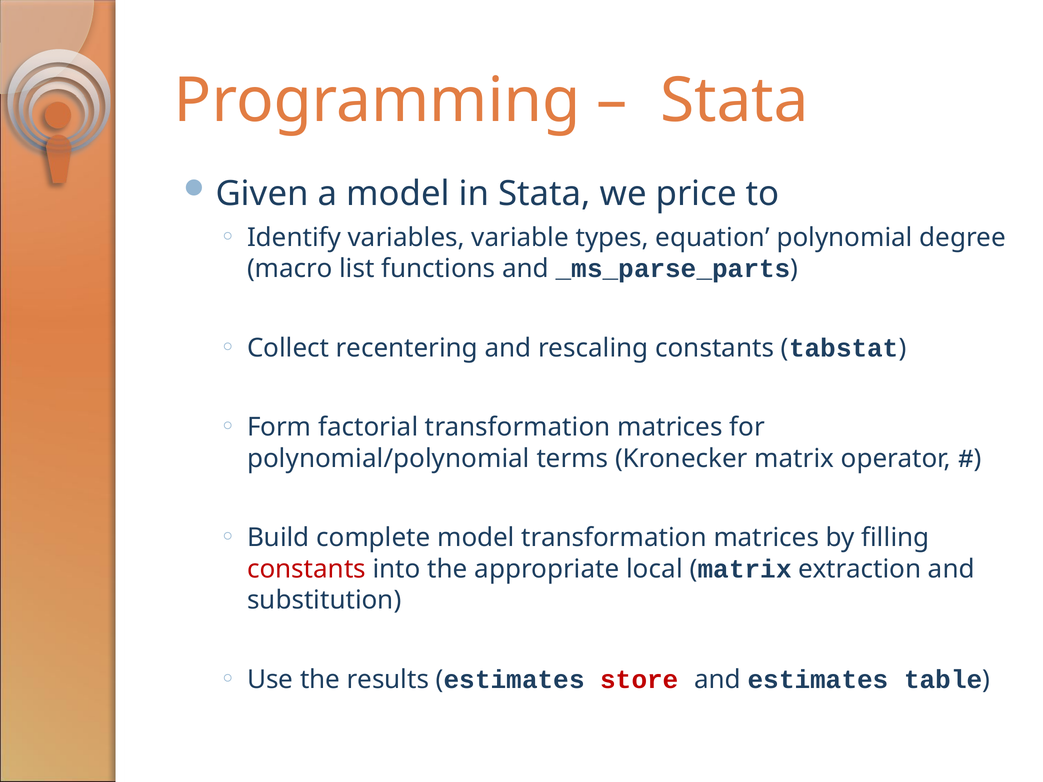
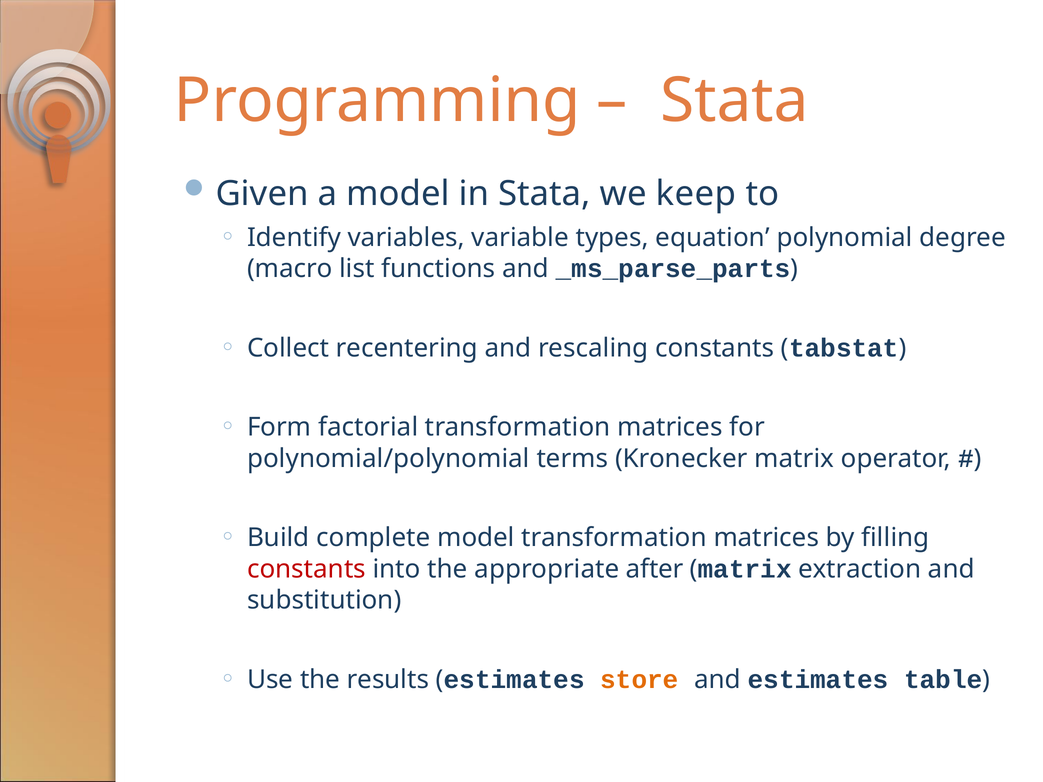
price: price -> keep
local: local -> after
store colour: red -> orange
